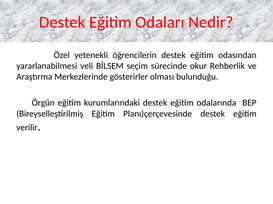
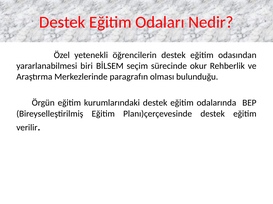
veli: veli -> biri
gösterirler: gösterirler -> paragrafın
